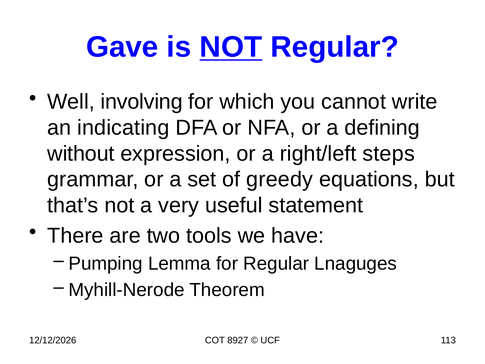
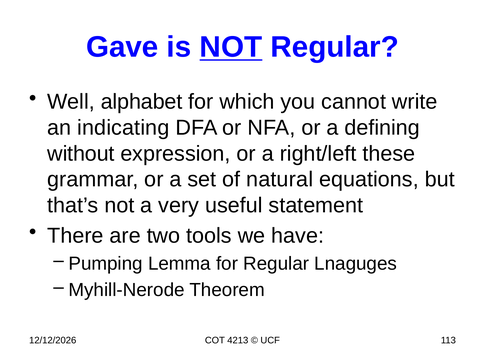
involving: involving -> alphabet
steps: steps -> these
greedy: greedy -> natural
8927: 8927 -> 4213
